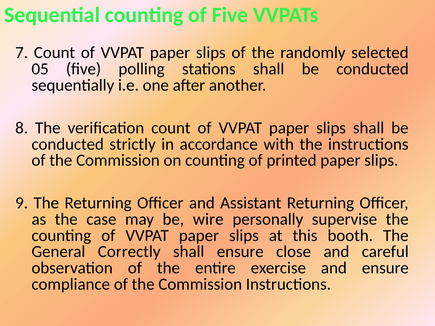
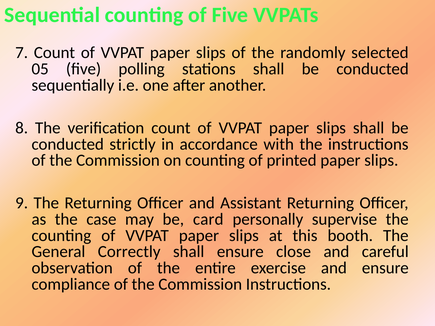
wire: wire -> card
